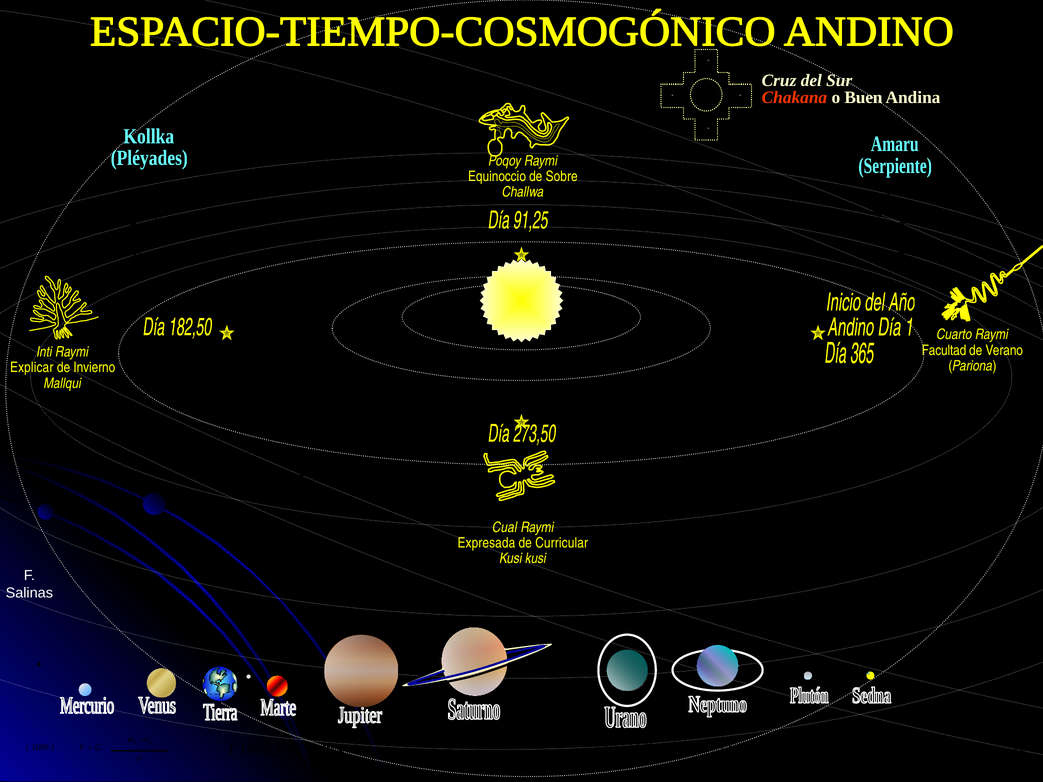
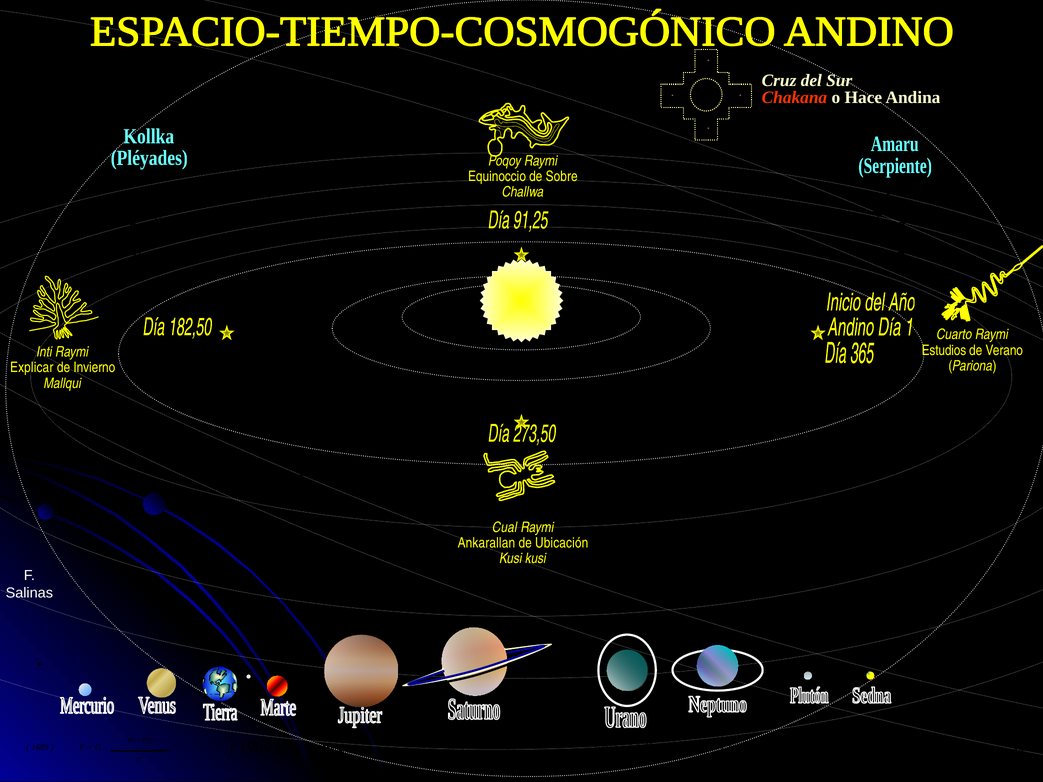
Buen: Buen -> Hace
Facultad: Facultad -> Estudios
Expresada: Expresada -> Ankarallan
Curricular: Curricular -> Ubicación
